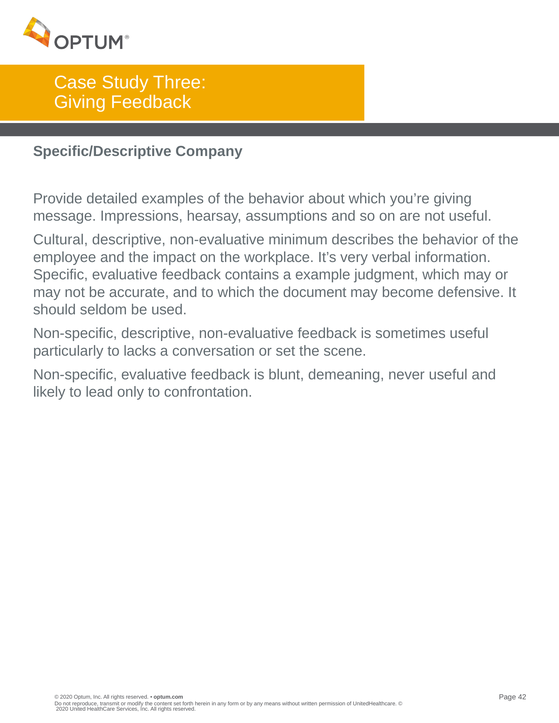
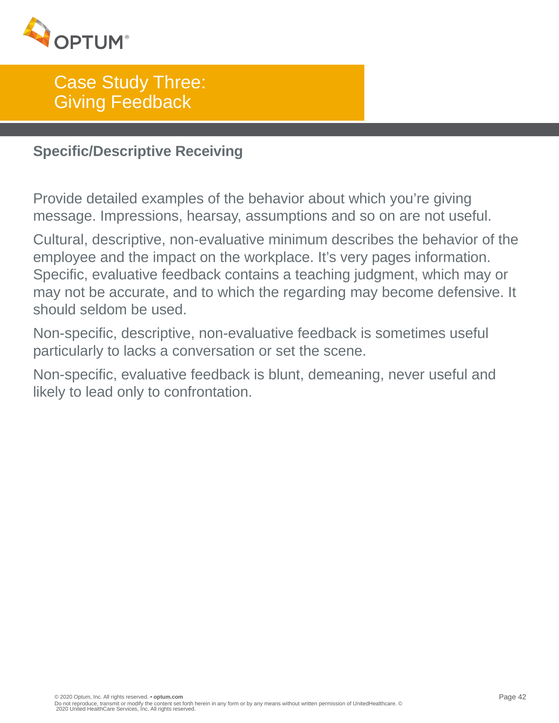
Company: Company -> Receiving
verbal: verbal -> pages
example: example -> teaching
document: document -> regarding
